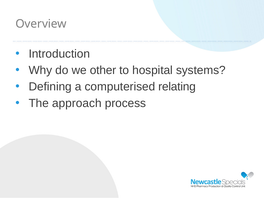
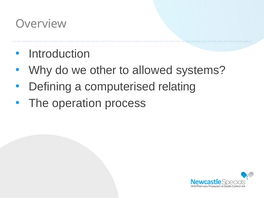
hospital: hospital -> allowed
approach: approach -> operation
